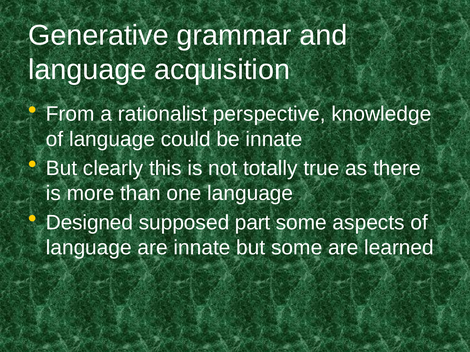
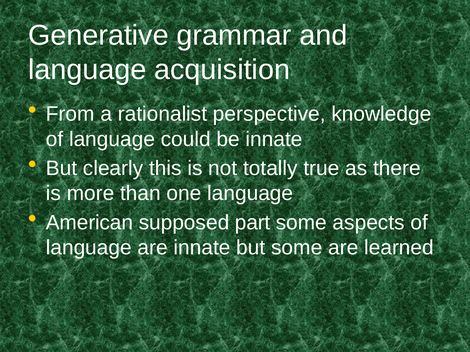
Designed: Designed -> American
